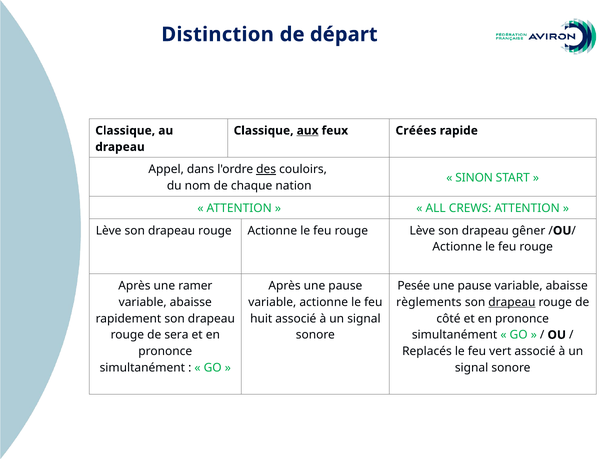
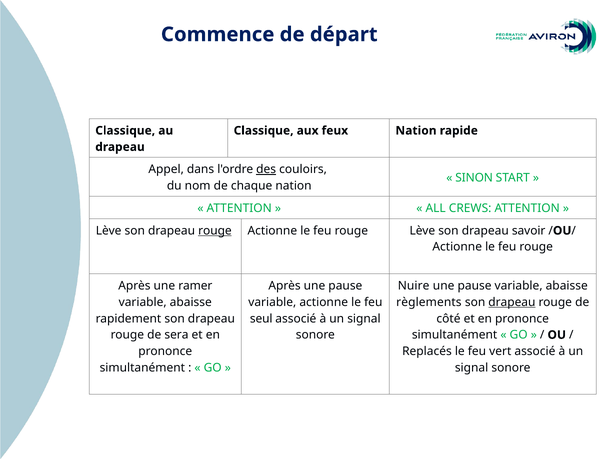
Distinction: Distinction -> Commence
aux underline: present -> none
feux Créées: Créées -> Nation
rouge at (215, 231) underline: none -> present
gêner: gêner -> savoir
Pesée: Pesée -> Nuire
huit: huit -> seul
